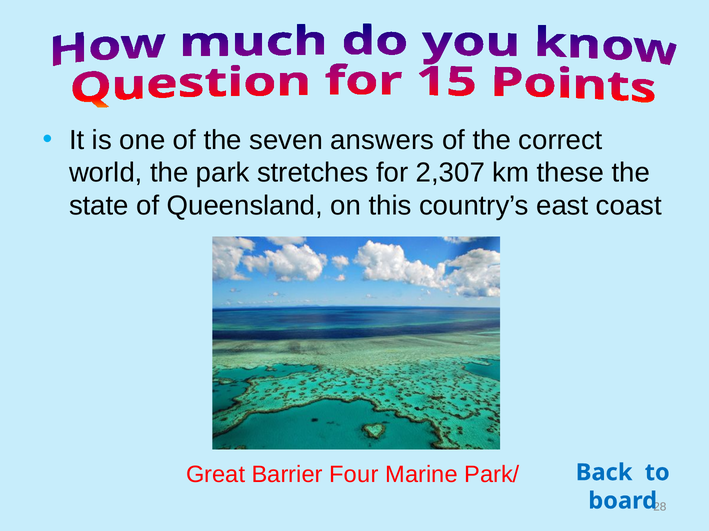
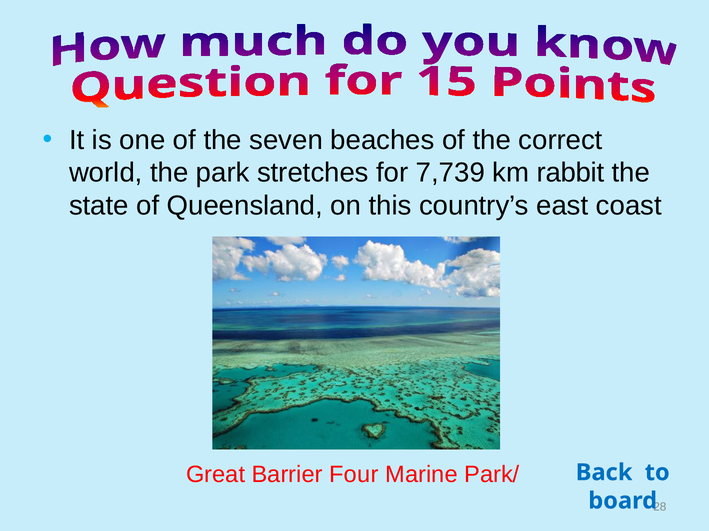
answers: answers -> beaches
2,307: 2,307 -> 7,739
these: these -> rabbit
